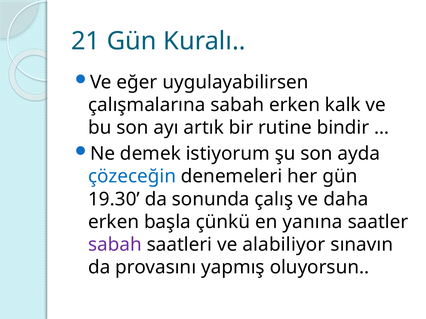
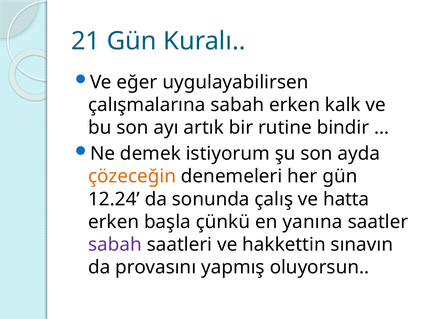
çözeceğin colour: blue -> orange
19.30: 19.30 -> 12.24
daha: daha -> hatta
alabiliyor: alabiliyor -> hakkettin
